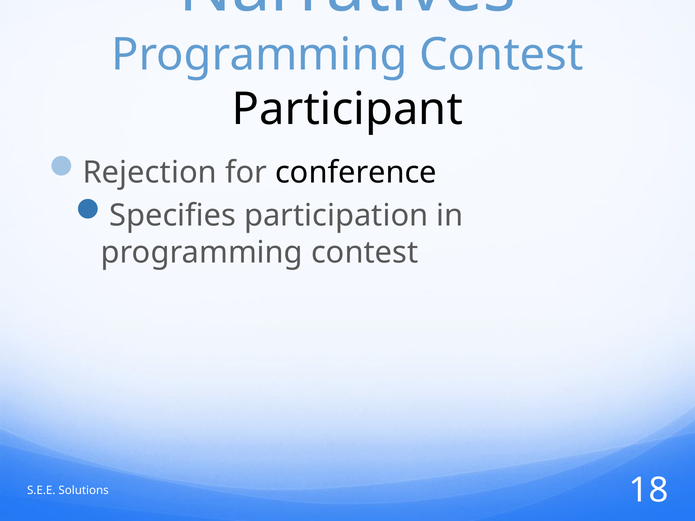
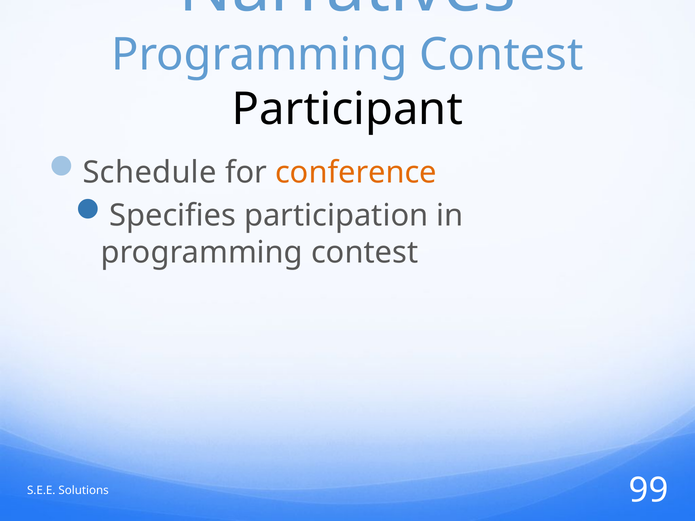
Rejection: Rejection -> Schedule
conference colour: black -> orange
18: 18 -> 99
